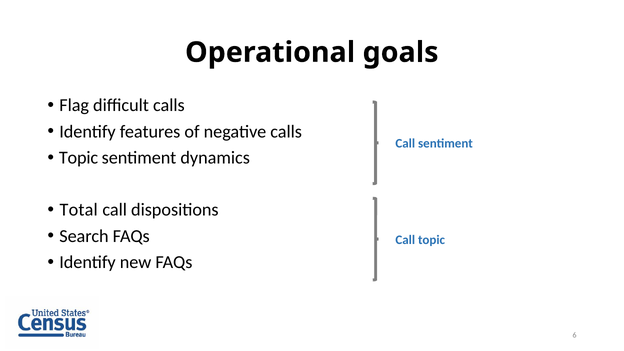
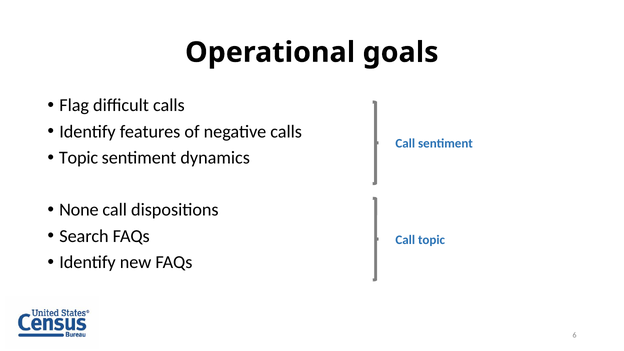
Total: Total -> None
